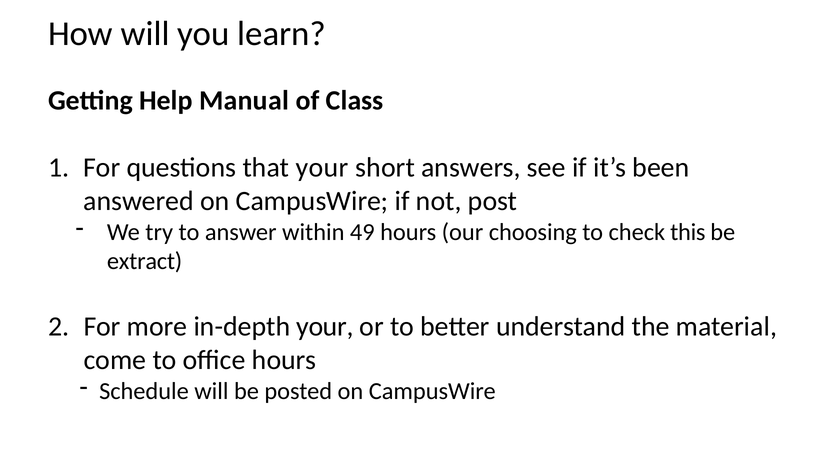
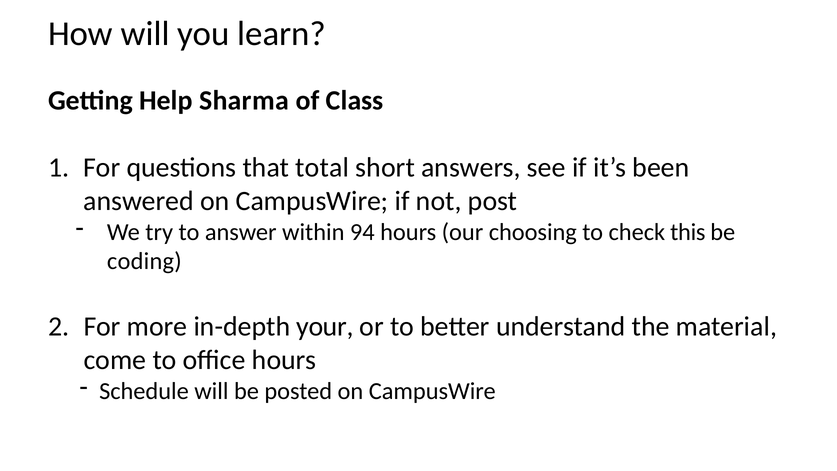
Manual: Manual -> Sharma
that your: your -> total
49: 49 -> 94
extract: extract -> coding
